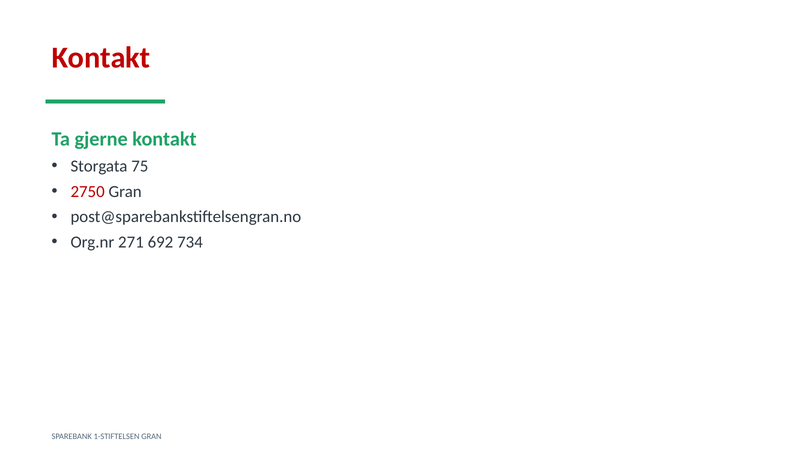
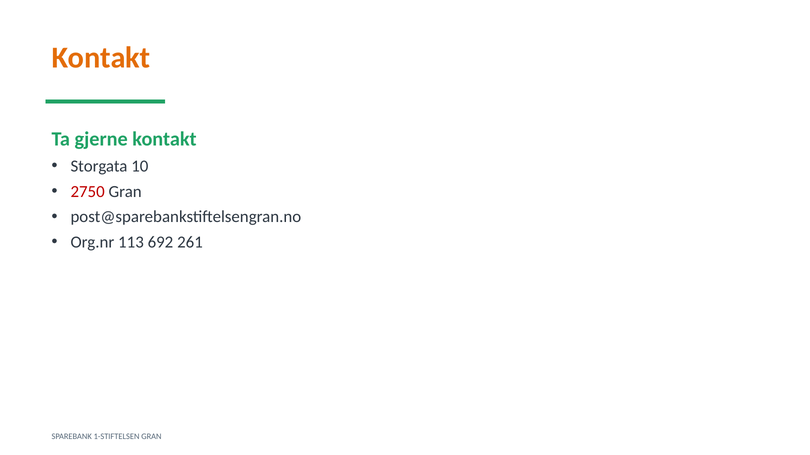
Kontakt at (101, 58) colour: red -> orange
75: 75 -> 10
271: 271 -> 113
734: 734 -> 261
